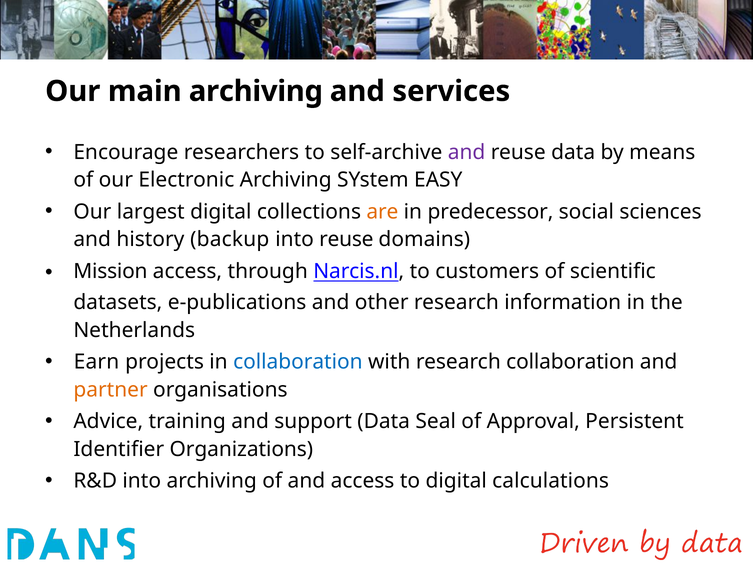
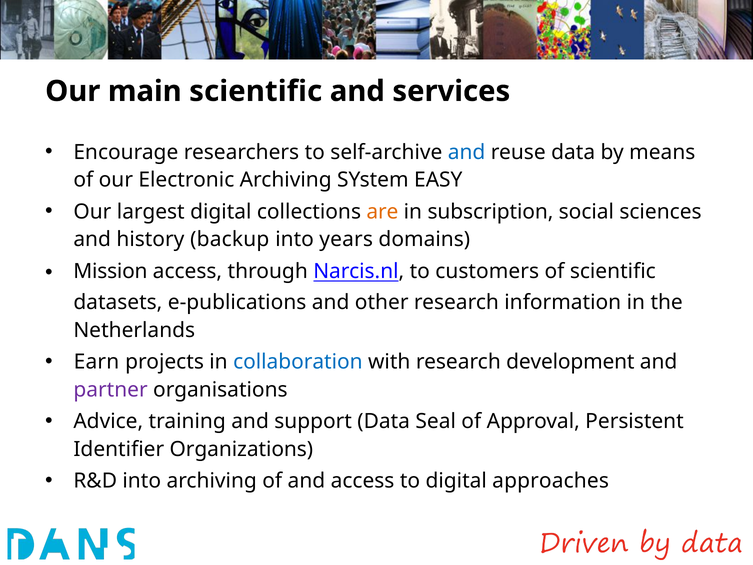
main archiving: archiving -> scientific
and at (467, 152) colour: purple -> blue
predecessor: predecessor -> subscription
into reuse: reuse -> years
research collaboration: collaboration -> development
partner colour: orange -> purple
calculations: calculations -> approaches
